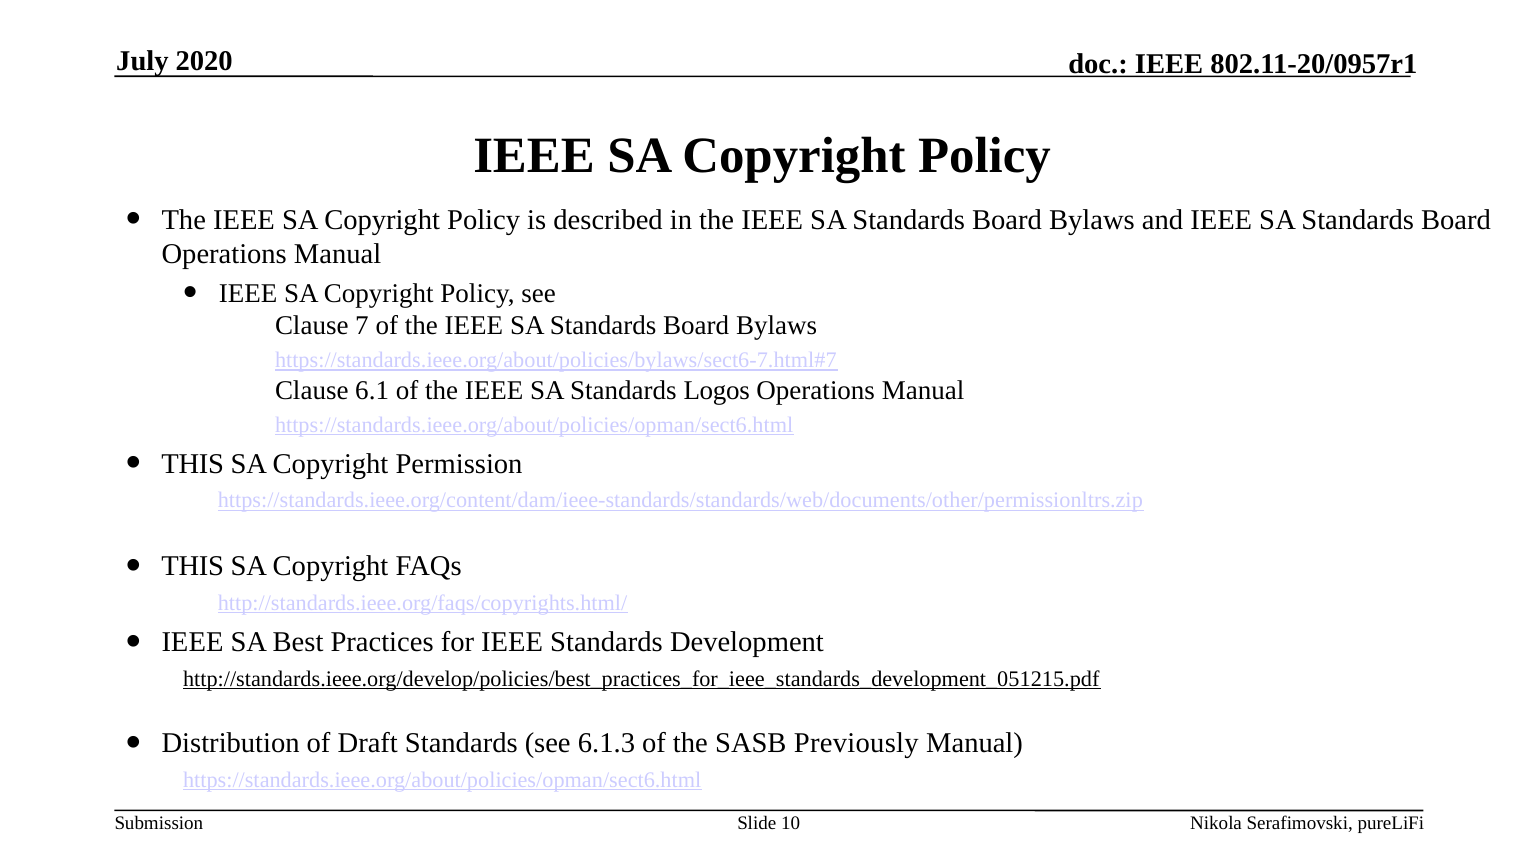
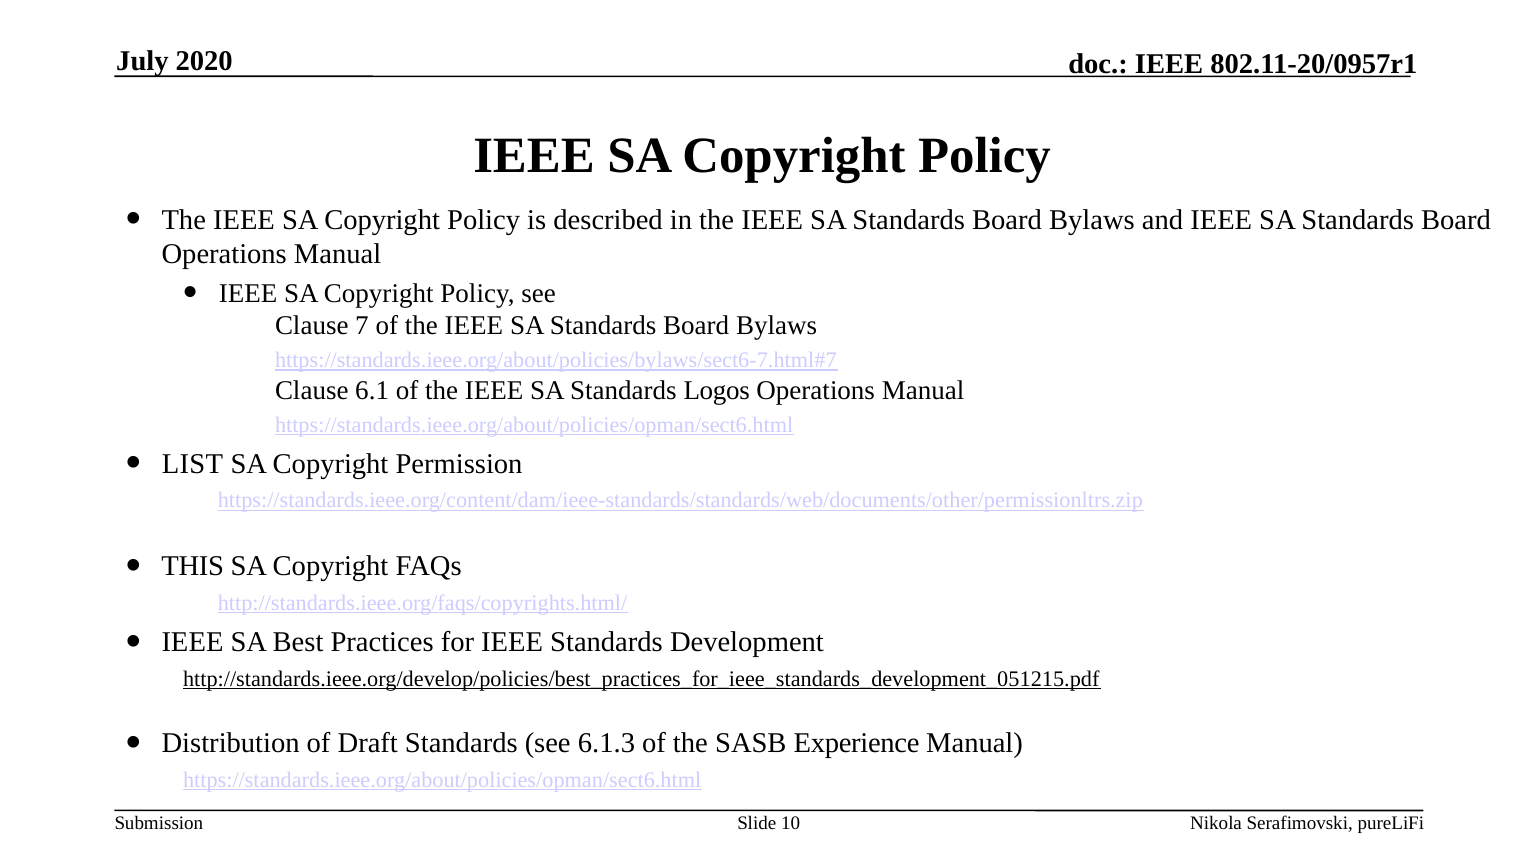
THIS at (193, 464): THIS -> LIST
Previously: Previously -> Experience
